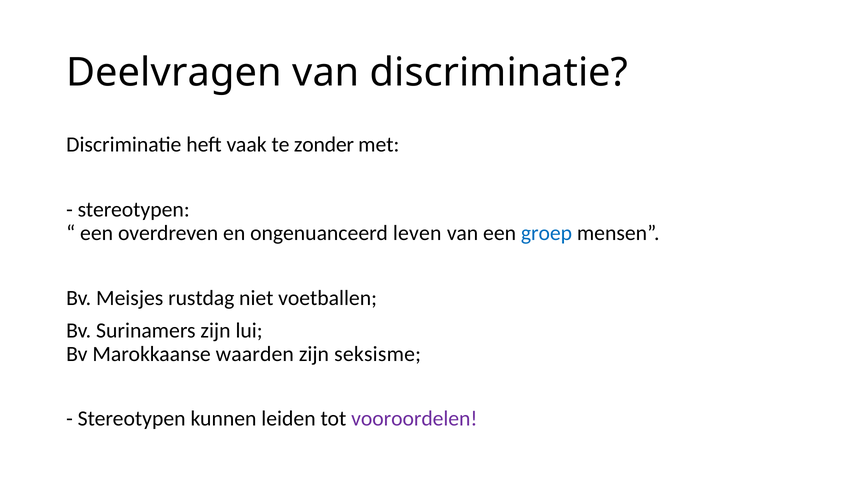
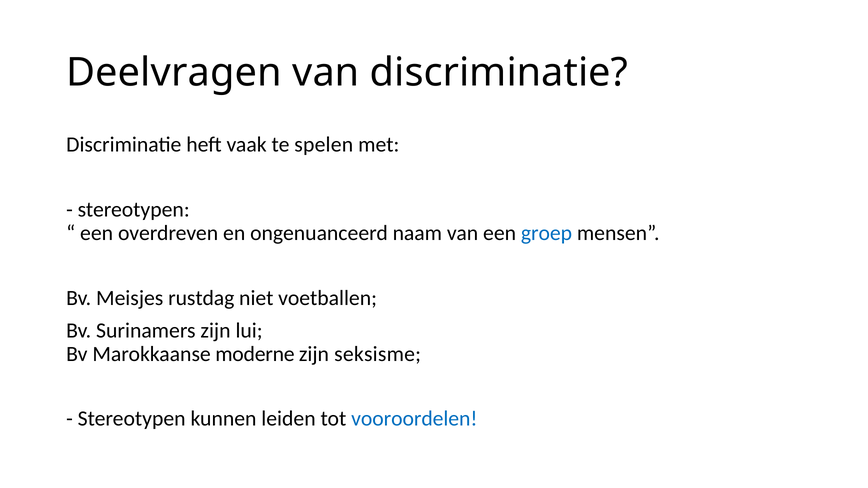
zonder: zonder -> spelen
leven: leven -> naam
waarden: waarden -> moderne
vooroordelen colour: purple -> blue
